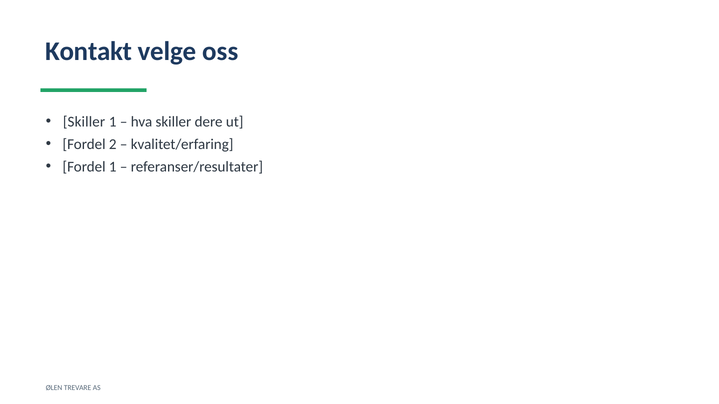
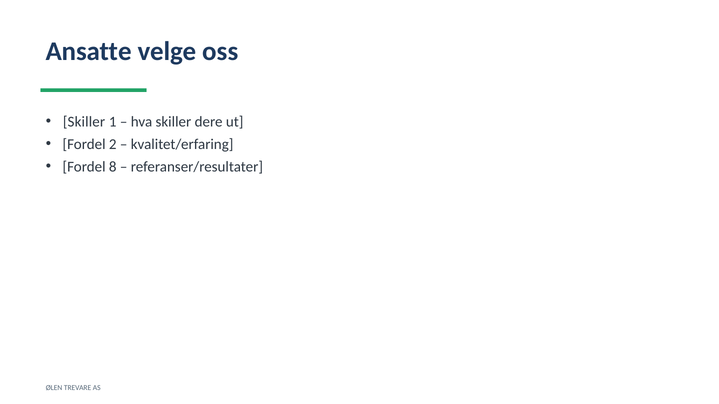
Kontakt: Kontakt -> Ansatte
Fordel 1: 1 -> 8
